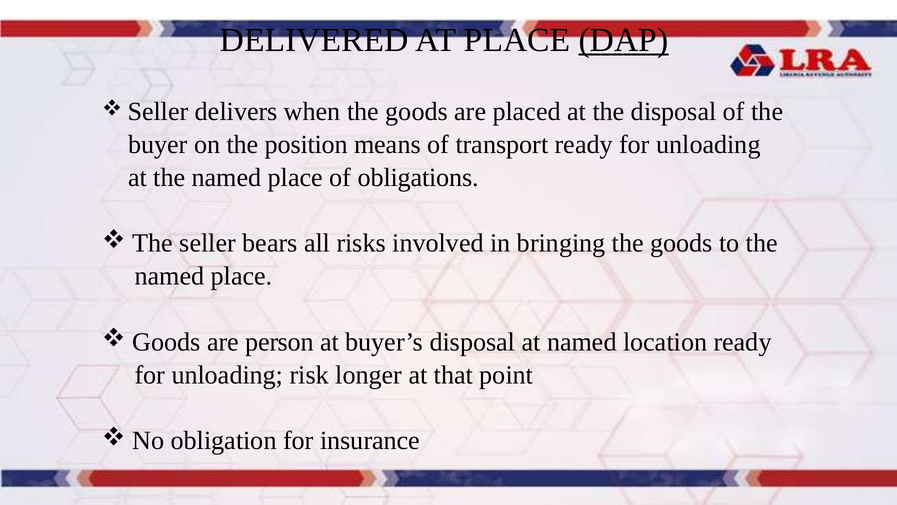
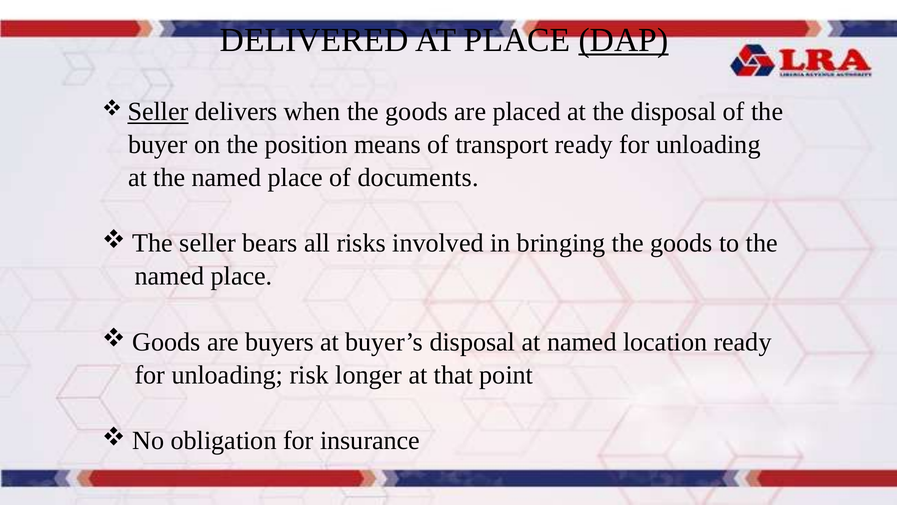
Seller at (158, 112) underline: none -> present
obligations: obligations -> documents
person: person -> buyers
